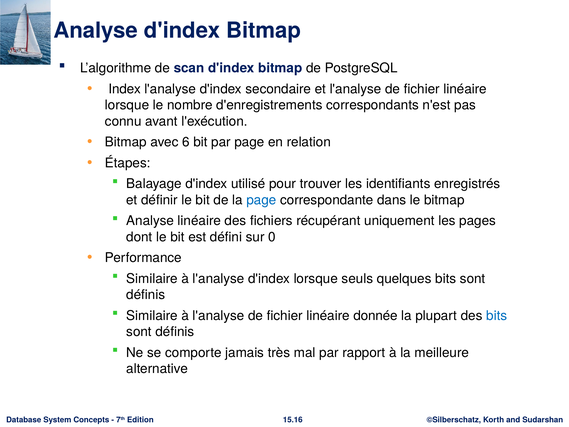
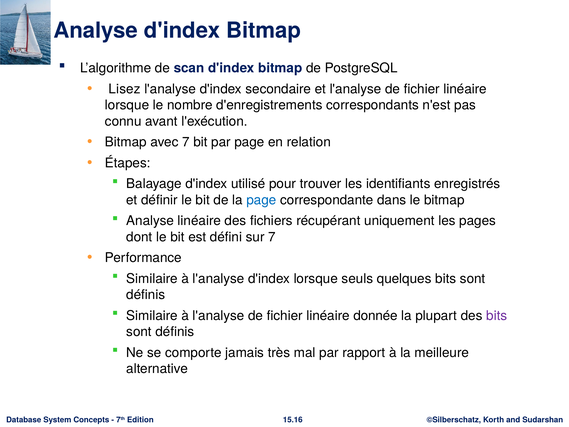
Index: Index -> Lisez
avec 6: 6 -> 7
sur 0: 0 -> 7
bits at (497, 315) colour: blue -> purple
